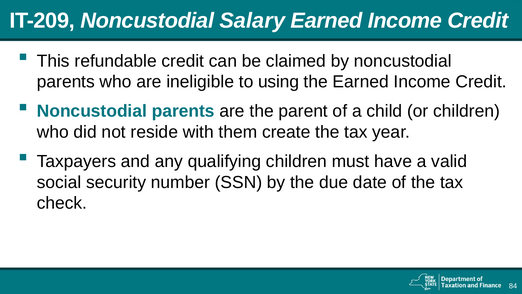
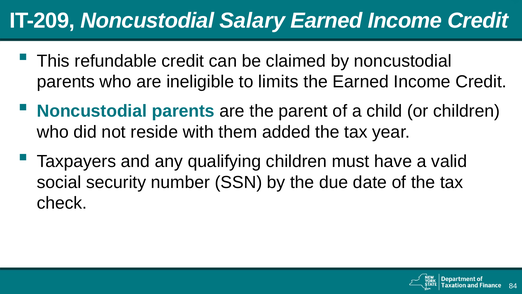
using: using -> limits
create: create -> added
